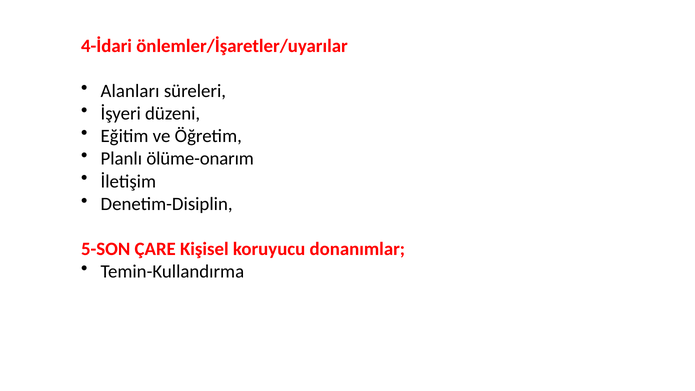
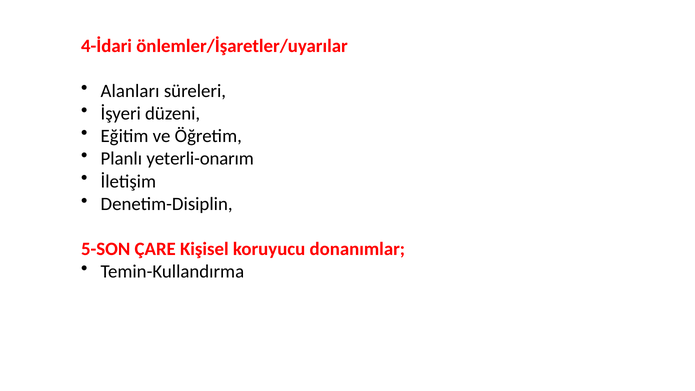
ölüme-onarım: ölüme-onarım -> yeterli-onarım
